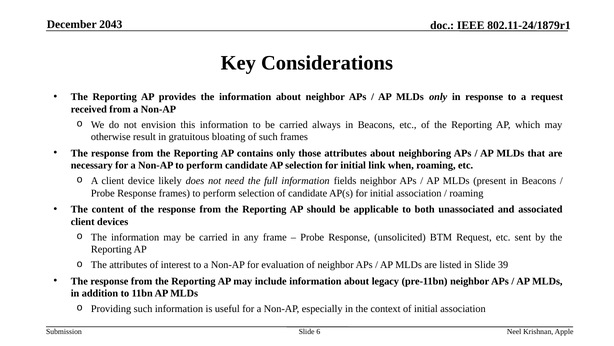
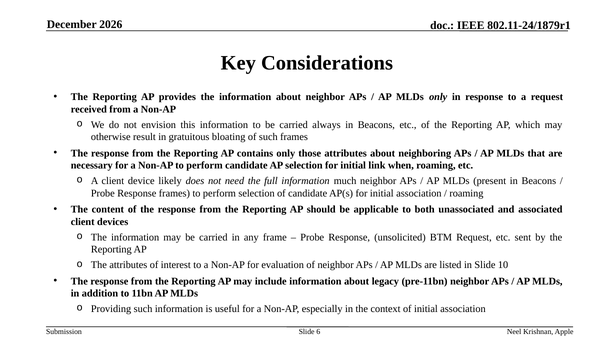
2043: 2043 -> 2026
fields: fields -> much
39: 39 -> 10
